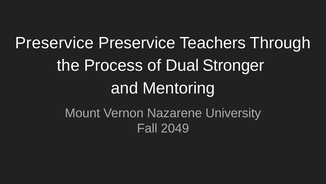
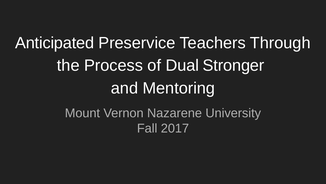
Preservice at (54, 43): Preservice -> Anticipated
2049: 2049 -> 2017
